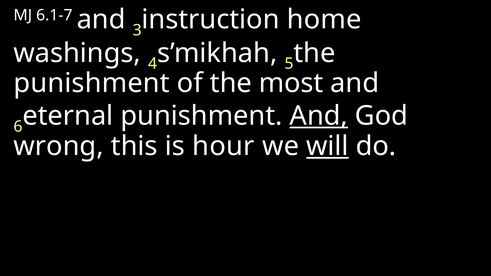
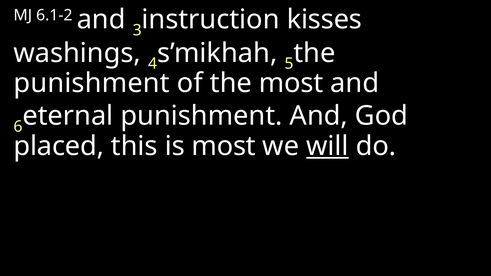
6.1-7: 6.1-7 -> 6.1-2
home: home -> kisses
And at (319, 116) underline: present -> none
wrong: wrong -> placed
is hour: hour -> most
